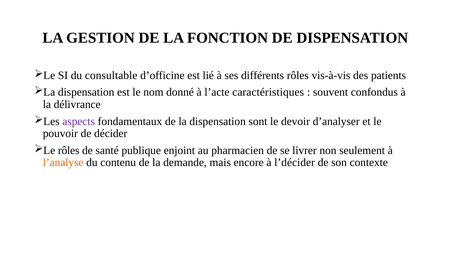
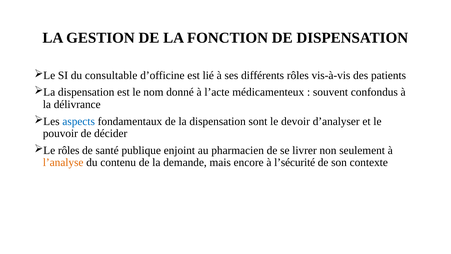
caractéristiques: caractéristiques -> médicamenteux
aspects colour: purple -> blue
l’décider: l’décider -> l’sécurité
